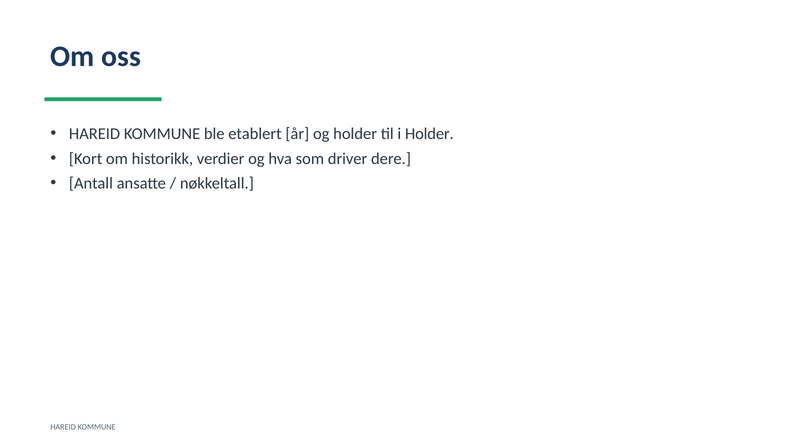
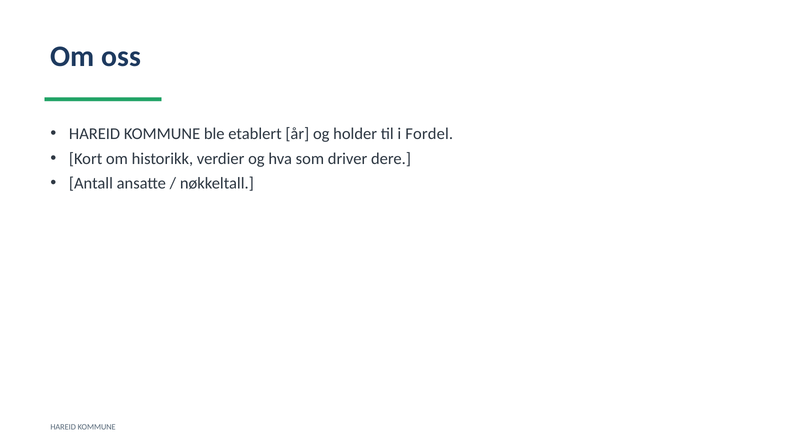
i Holder: Holder -> Fordel
